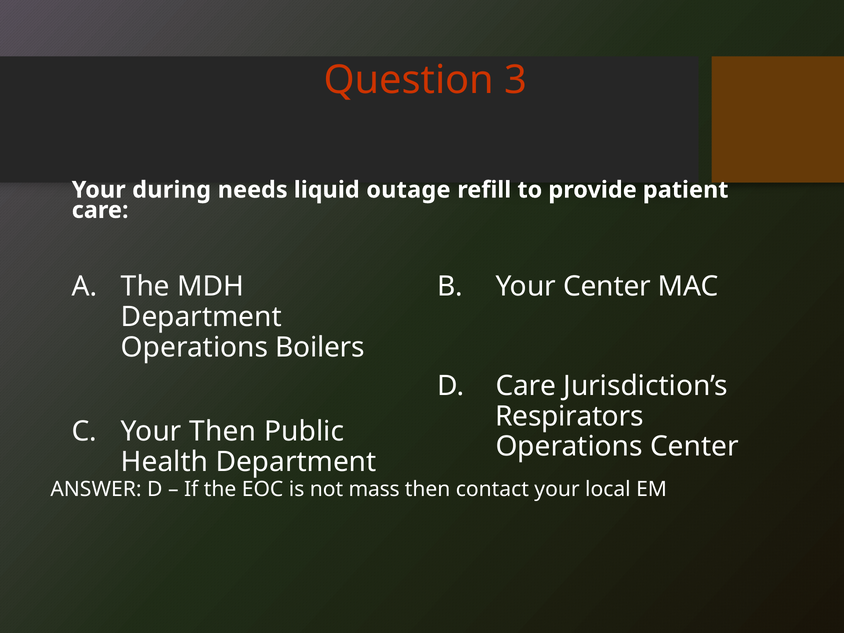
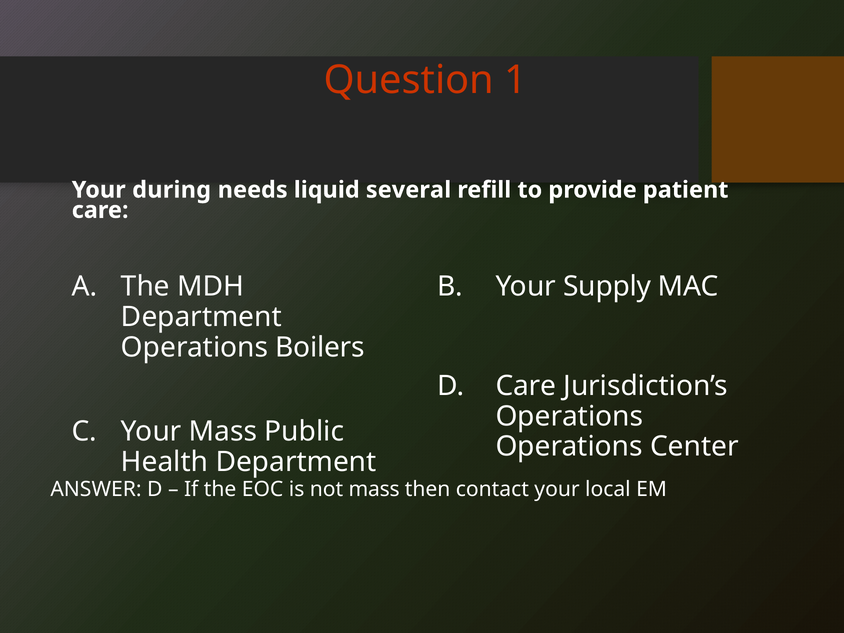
3: 3 -> 1
outage: outage -> several
Your Center: Center -> Supply
Respirators at (569, 416): Respirators -> Operations
Your Then: Then -> Mass
